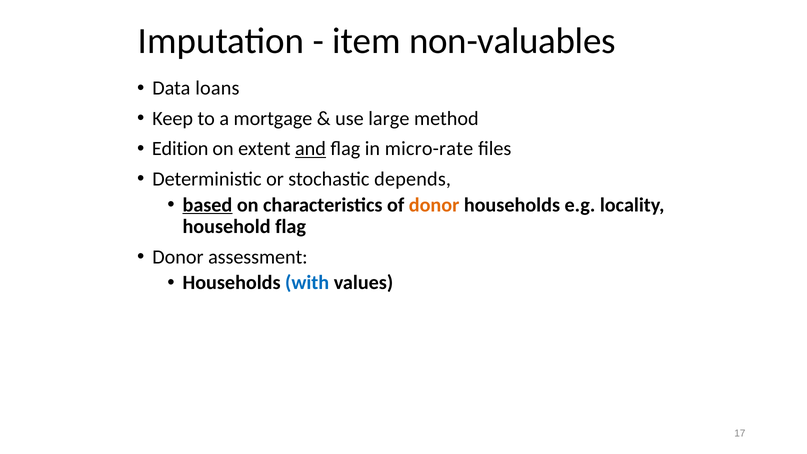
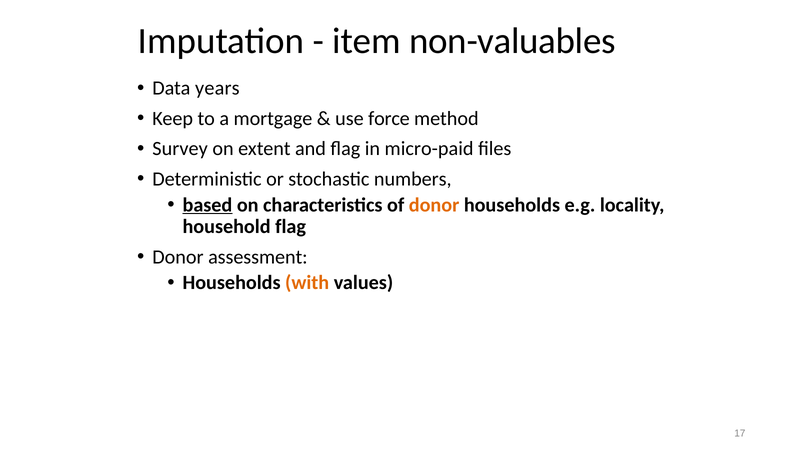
loans: loans -> years
large: large -> force
Edition: Edition -> Survey
and underline: present -> none
micro-rate: micro-rate -> micro-paid
depends: depends -> numbers
with colour: blue -> orange
